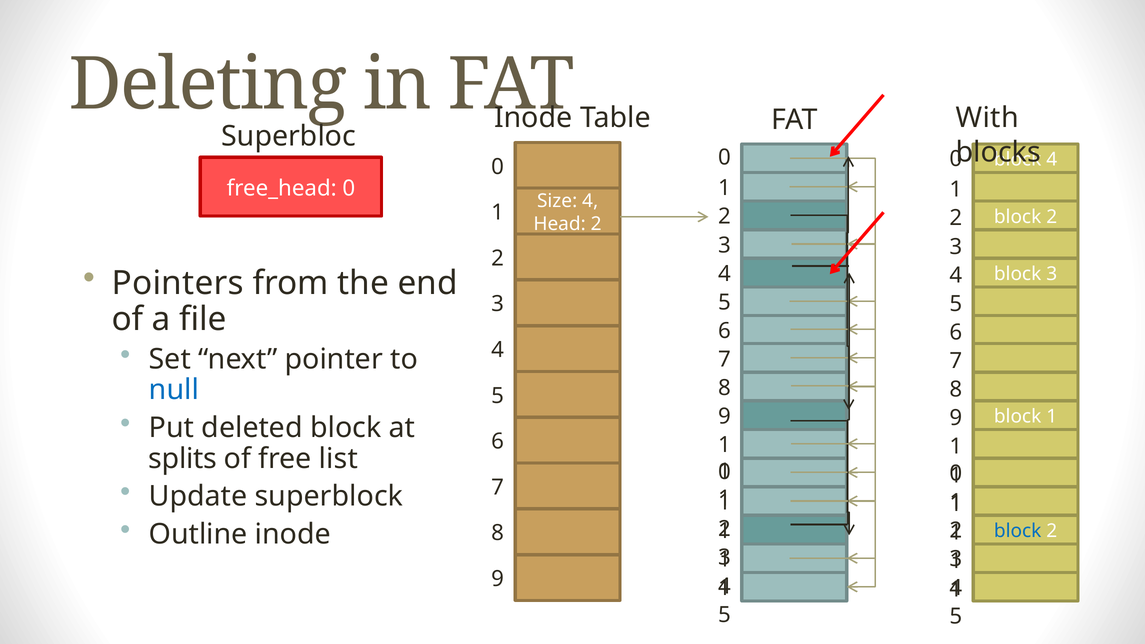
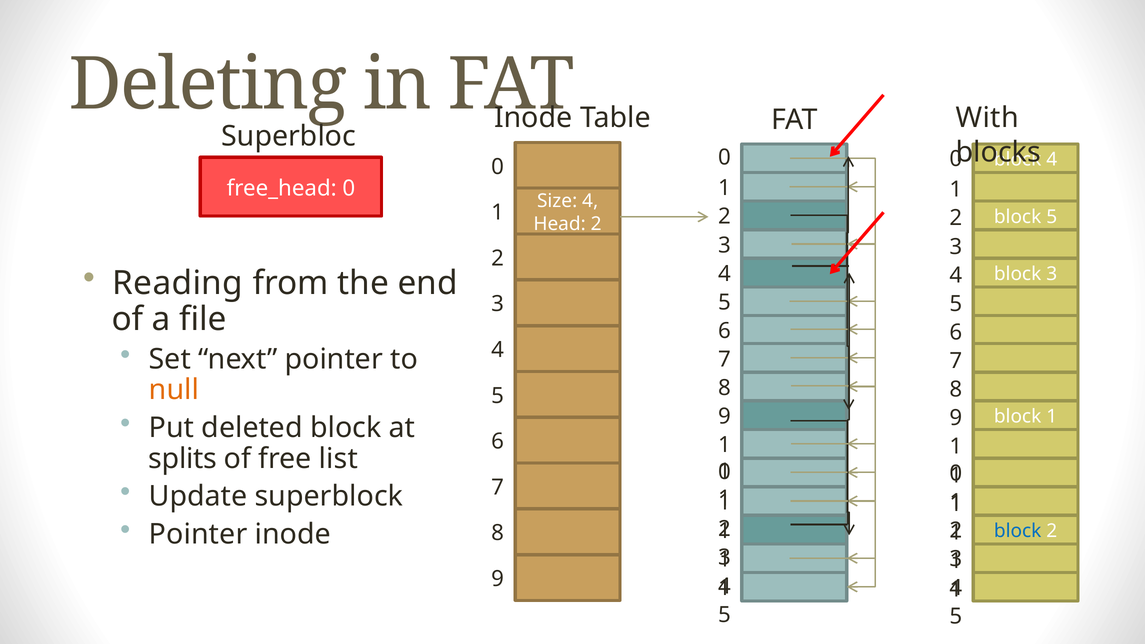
2 at (1052, 217): 2 -> 5
Pointers: Pointers -> Reading
null colour: blue -> orange
Outline at (198, 534): Outline -> Pointer
